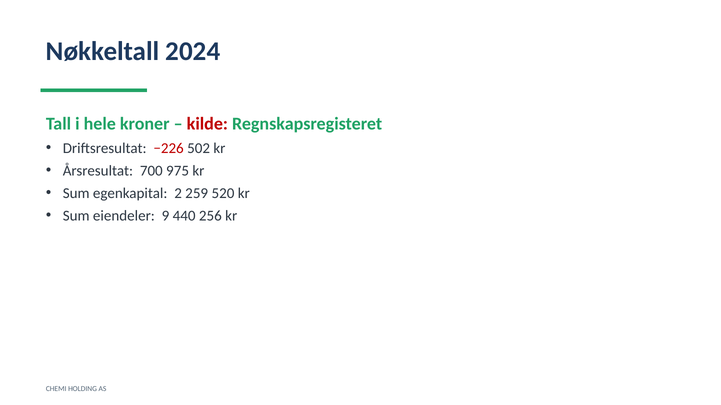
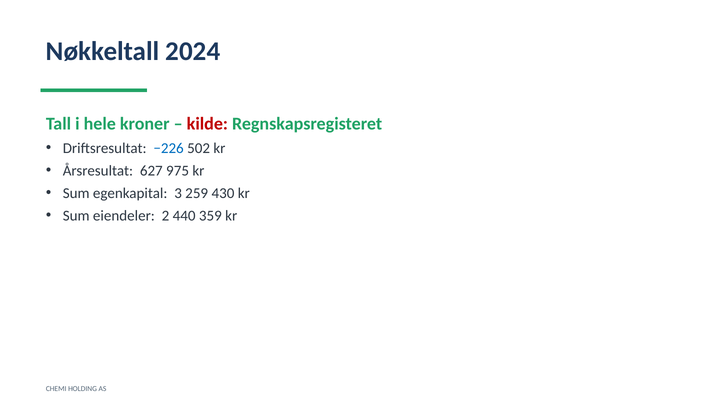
−226 colour: red -> blue
700: 700 -> 627
2: 2 -> 3
520: 520 -> 430
9: 9 -> 2
256: 256 -> 359
